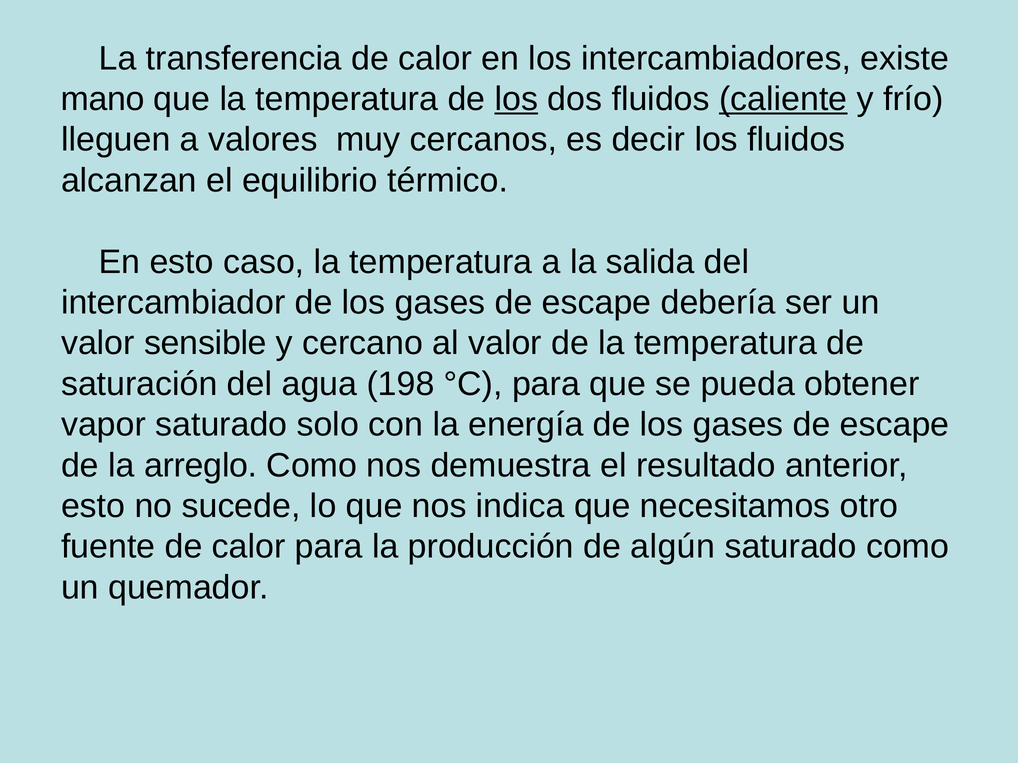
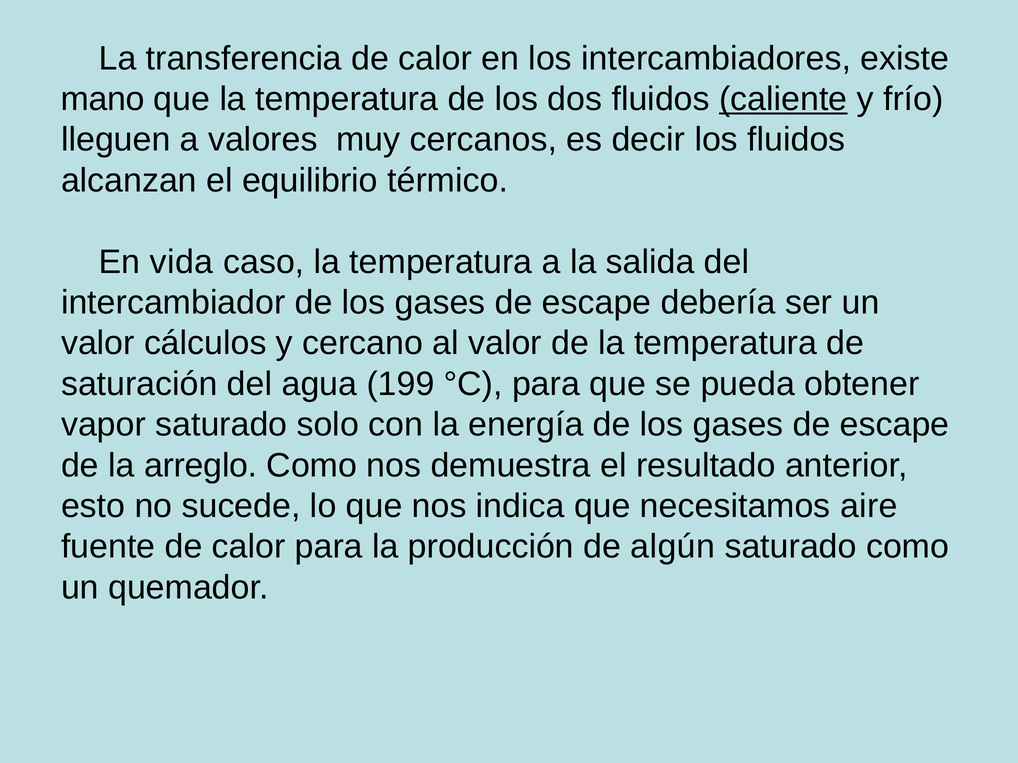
los at (516, 99) underline: present -> none
En esto: esto -> vida
sensible: sensible -> cálculos
198: 198 -> 199
otro: otro -> aire
